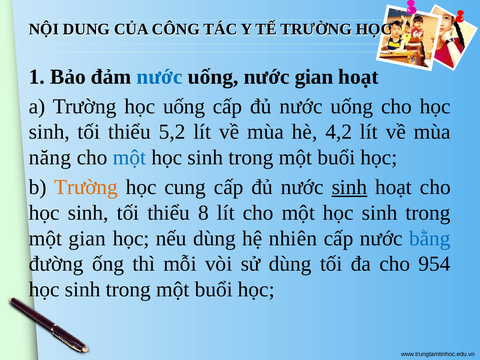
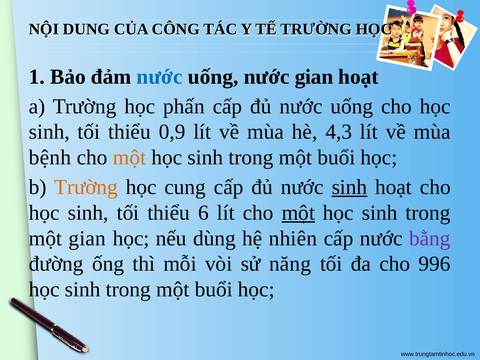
học uống: uống -> phấn
5,2: 5,2 -> 0,9
4,2: 4,2 -> 4,3
năng: năng -> bệnh
một at (130, 158) colour: blue -> orange
8: 8 -> 6
một at (298, 213) underline: none -> present
bằng colour: blue -> purple
sử dùng: dùng -> năng
954: 954 -> 996
